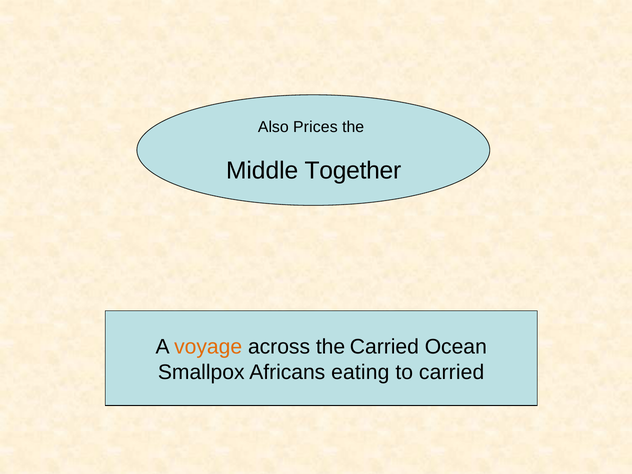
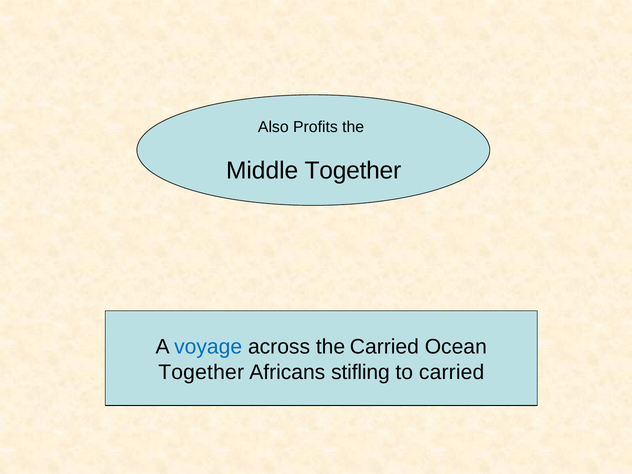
Prices: Prices -> Profits
voyage colour: orange -> blue
Smallpox at (201, 372): Smallpox -> Together
eating: eating -> stifling
